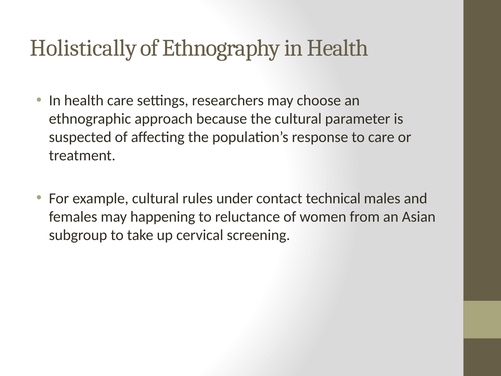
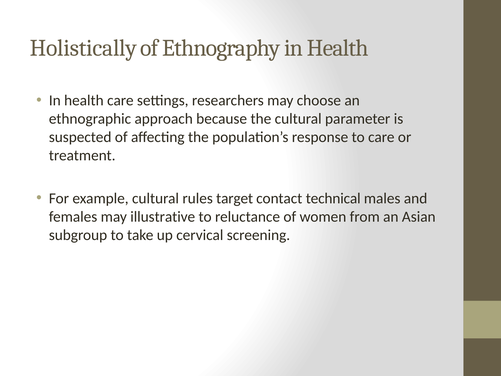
under: under -> target
happening: happening -> illustrative
